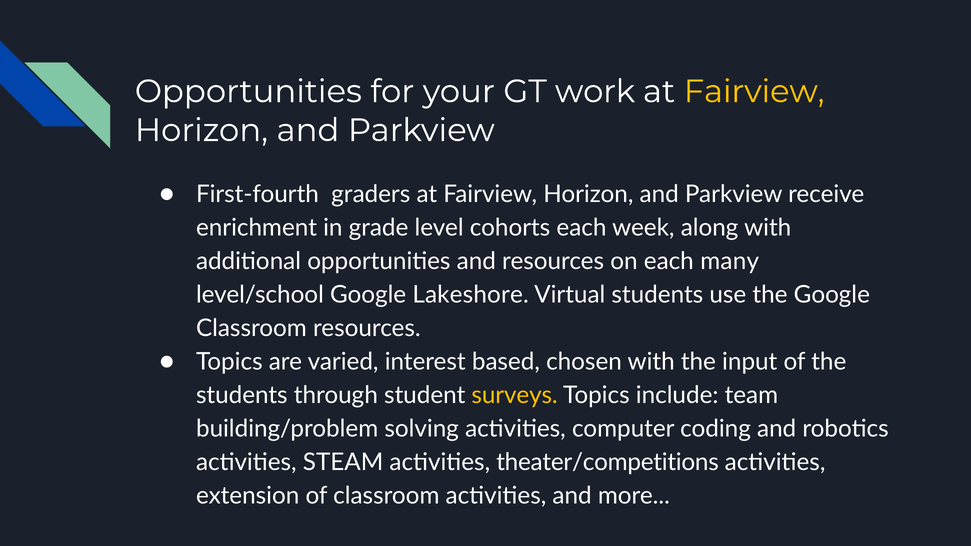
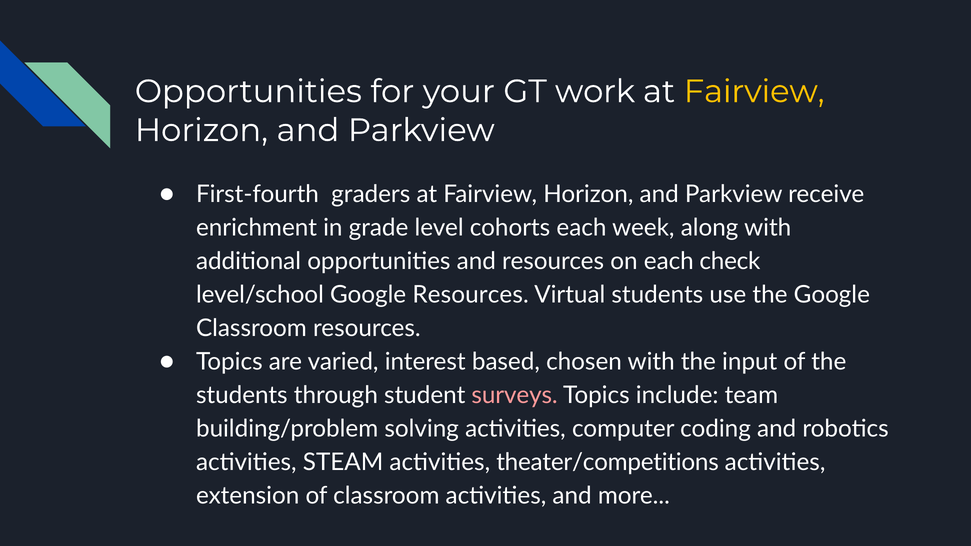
many: many -> check
Google Lakeshore: Lakeshore -> Resources
surveys colour: yellow -> pink
